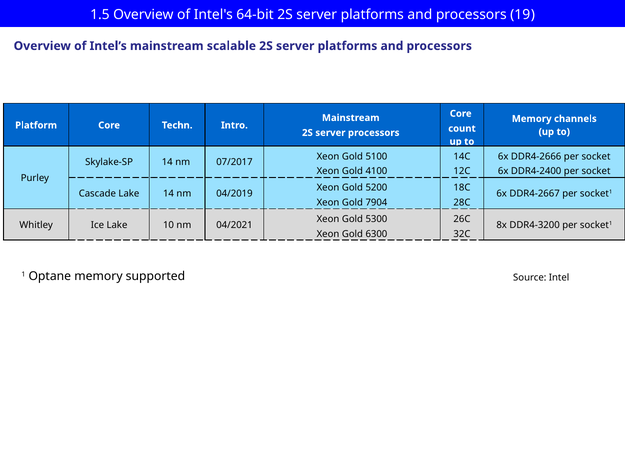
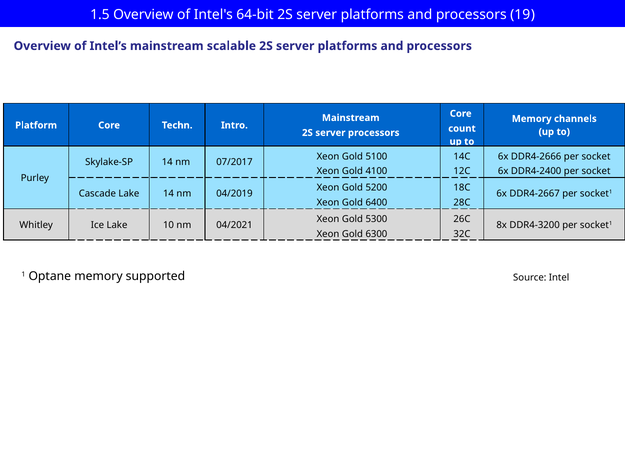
7904: 7904 -> 6400
